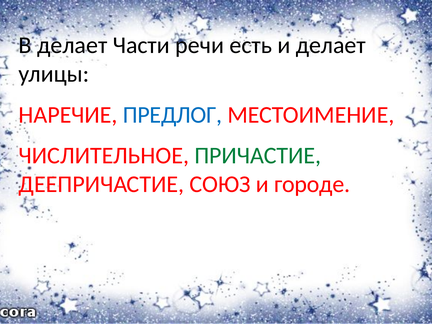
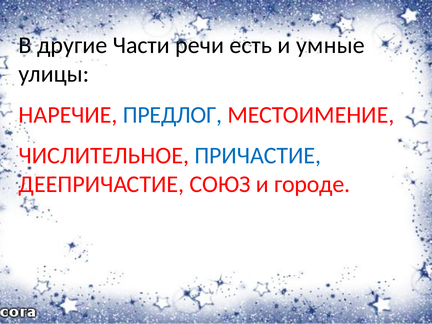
В делает: делает -> другие
и делает: делает -> умные
ПРИЧАСТИЕ colour: green -> blue
